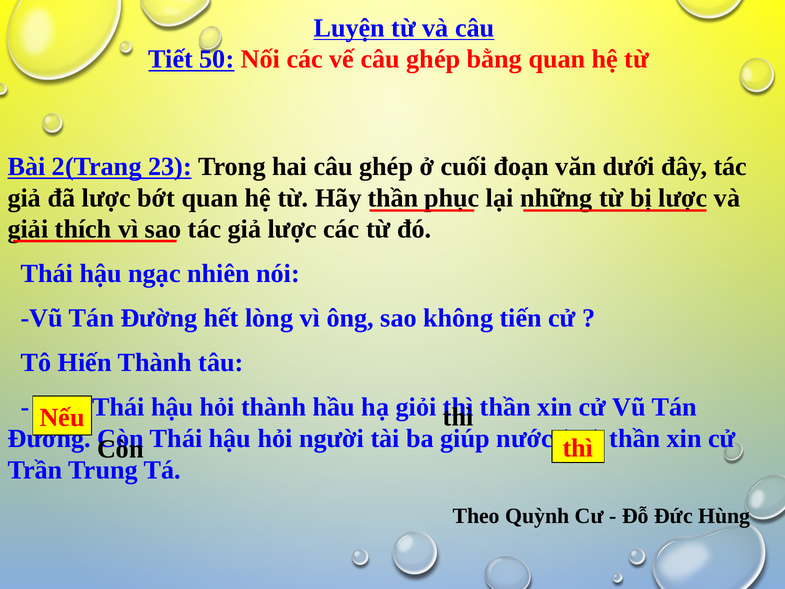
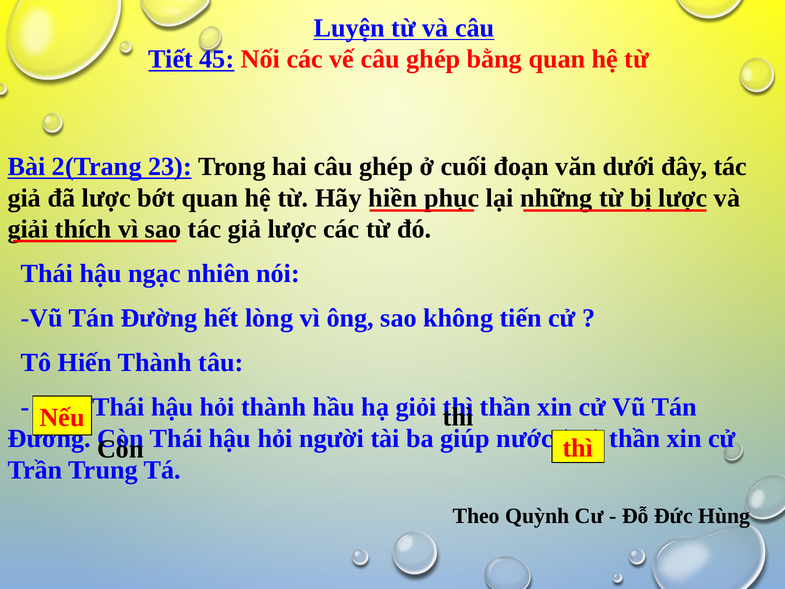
50: 50 -> 45
Hãy thần: thần -> hiền
